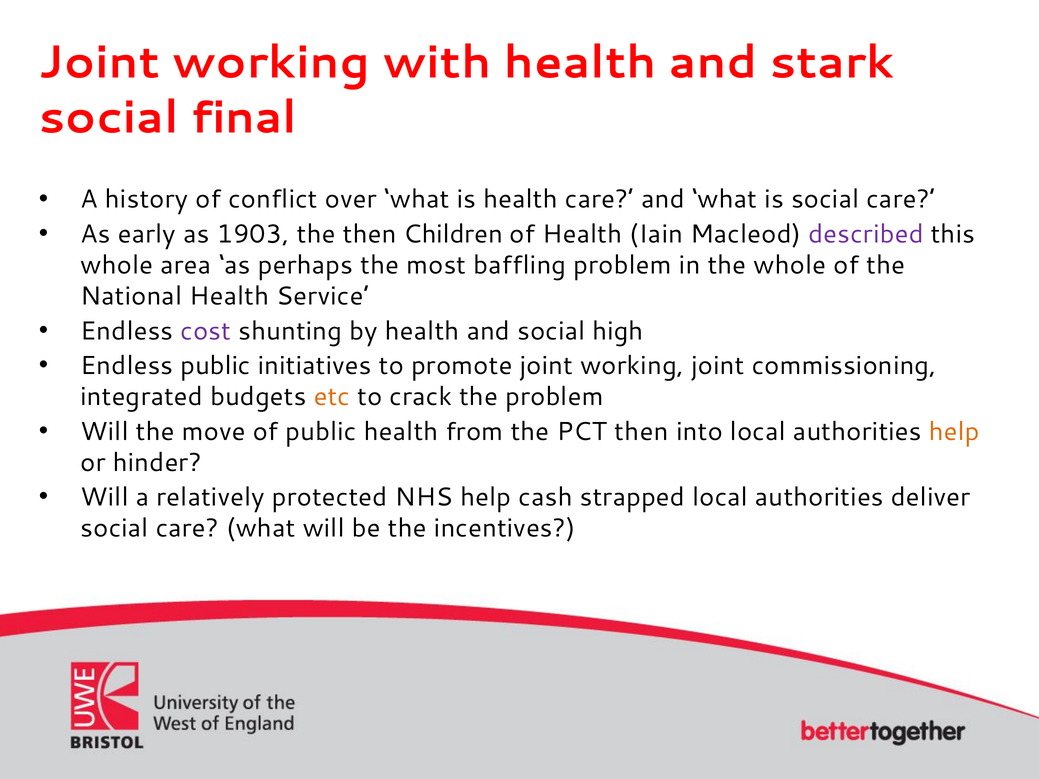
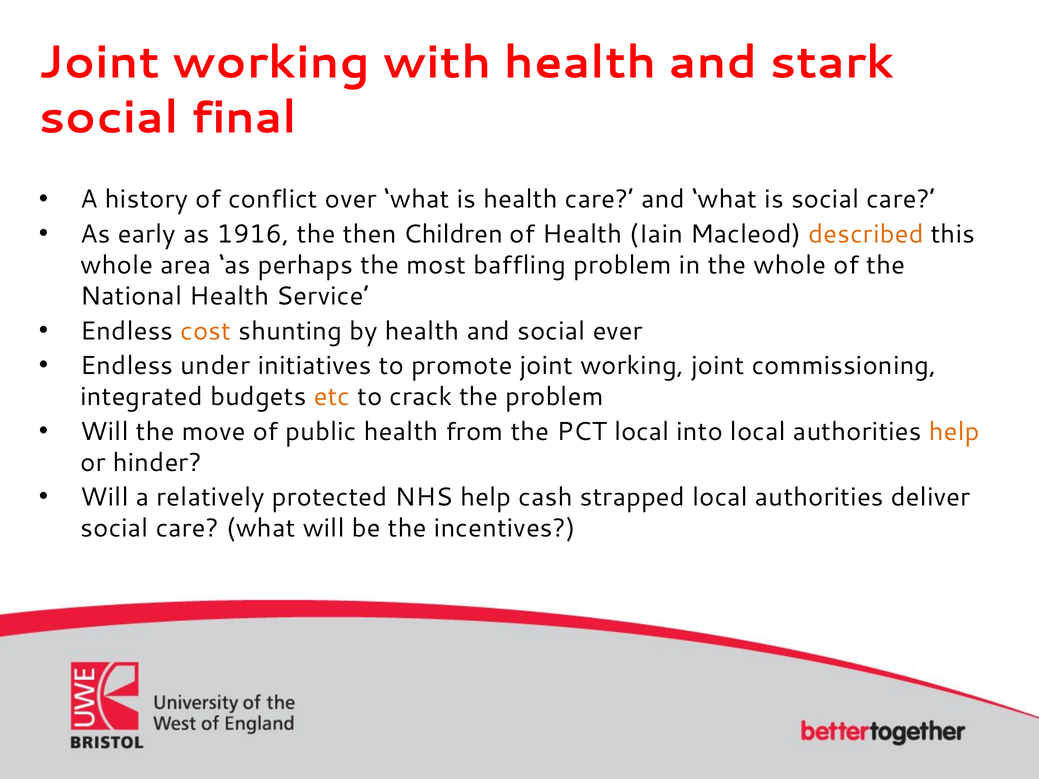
1903: 1903 -> 1916
described colour: purple -> orange
cost colour: purple -> orange
high: high -> ever
Endless public: public -> under
PCT then: then -> local
